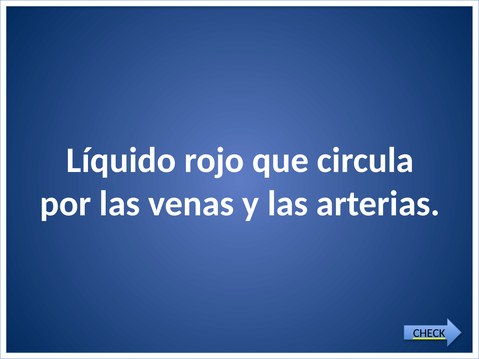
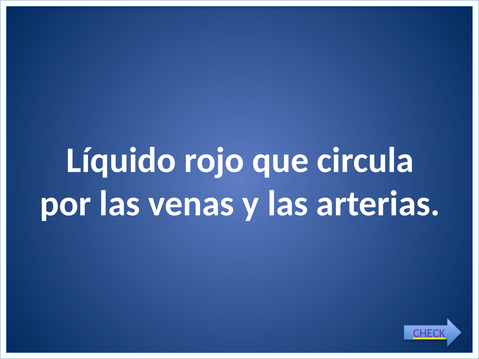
CHECK colour: black -> purple
